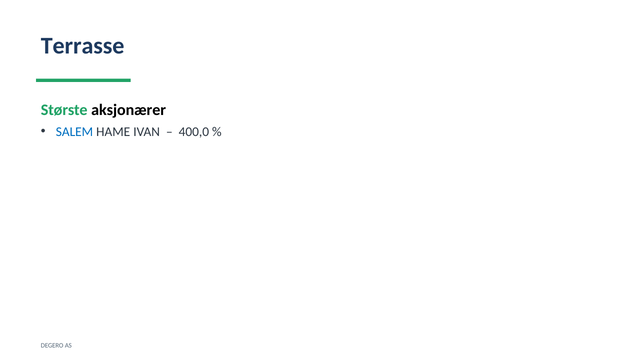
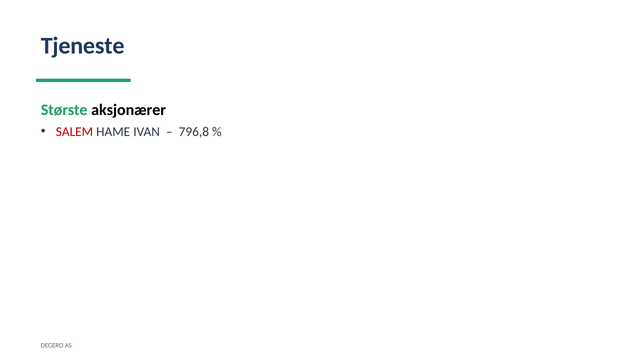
Terrasse: Terrasse -> Tjeneste
SALEM colour: blue -> red
400,0: 400,0 -> 796,8
